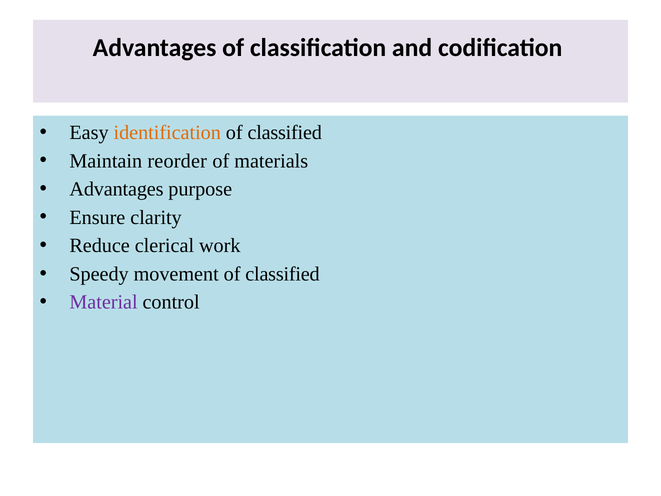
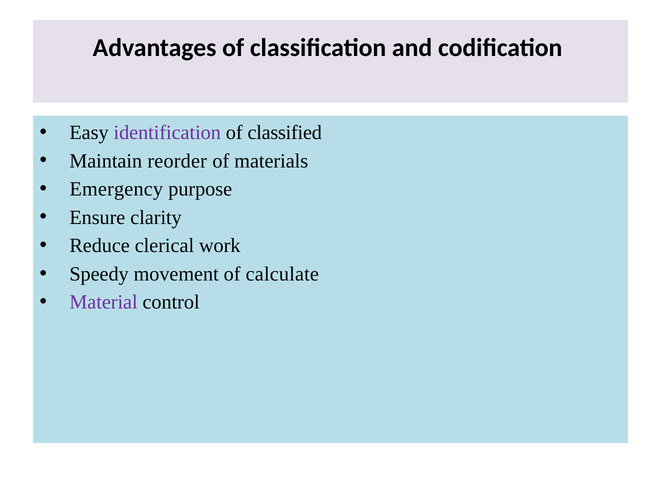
identification colour: orange -> purple
Advantages at (116, 189): Advantages -> Emergency
movement of classified: classified -> calculate
